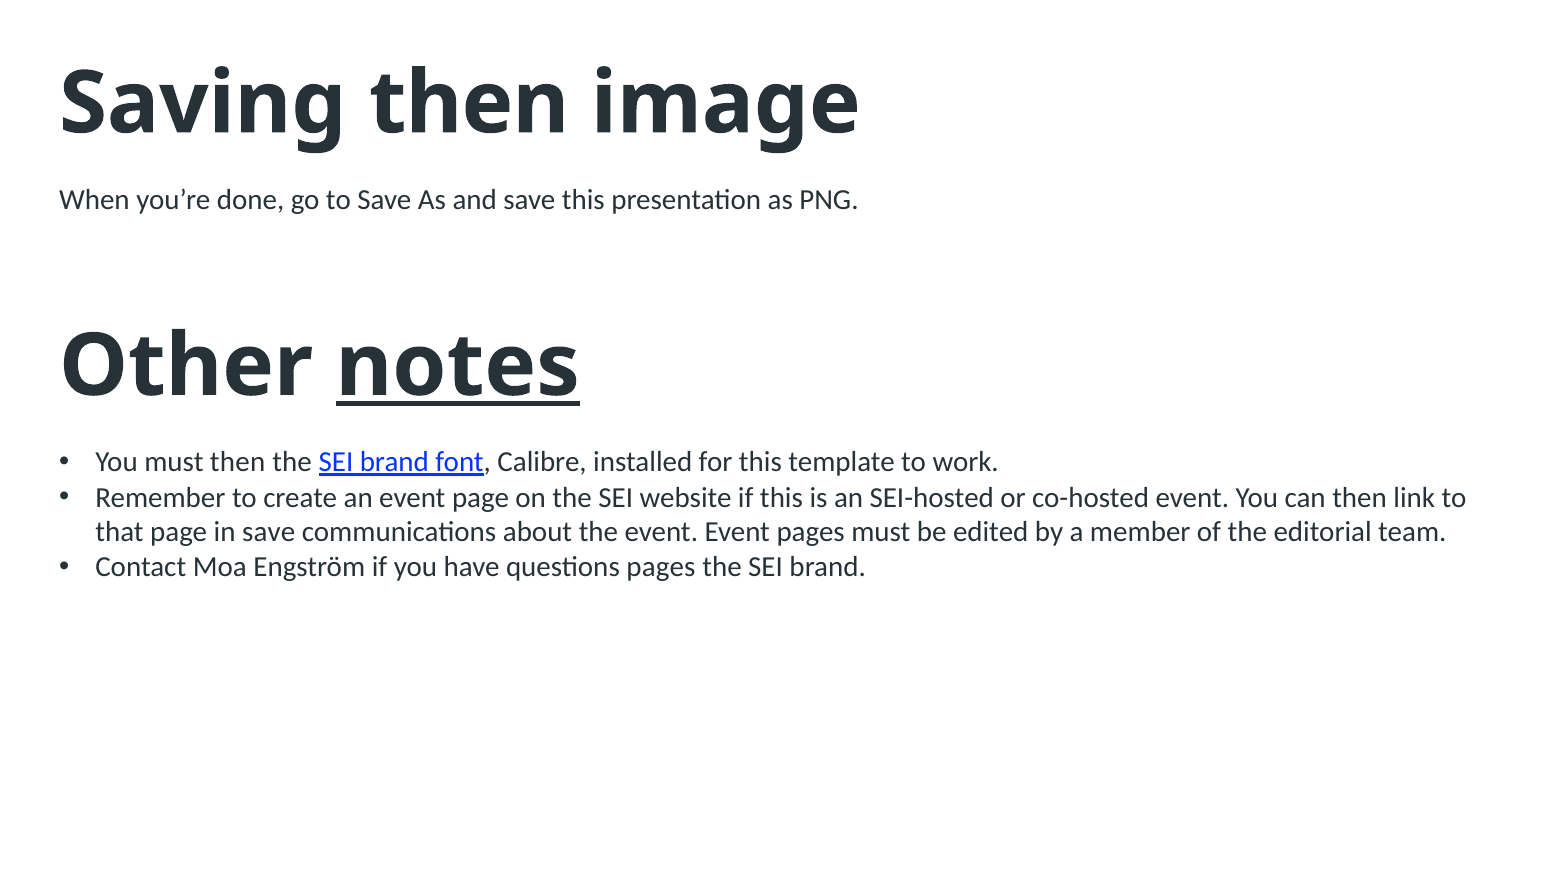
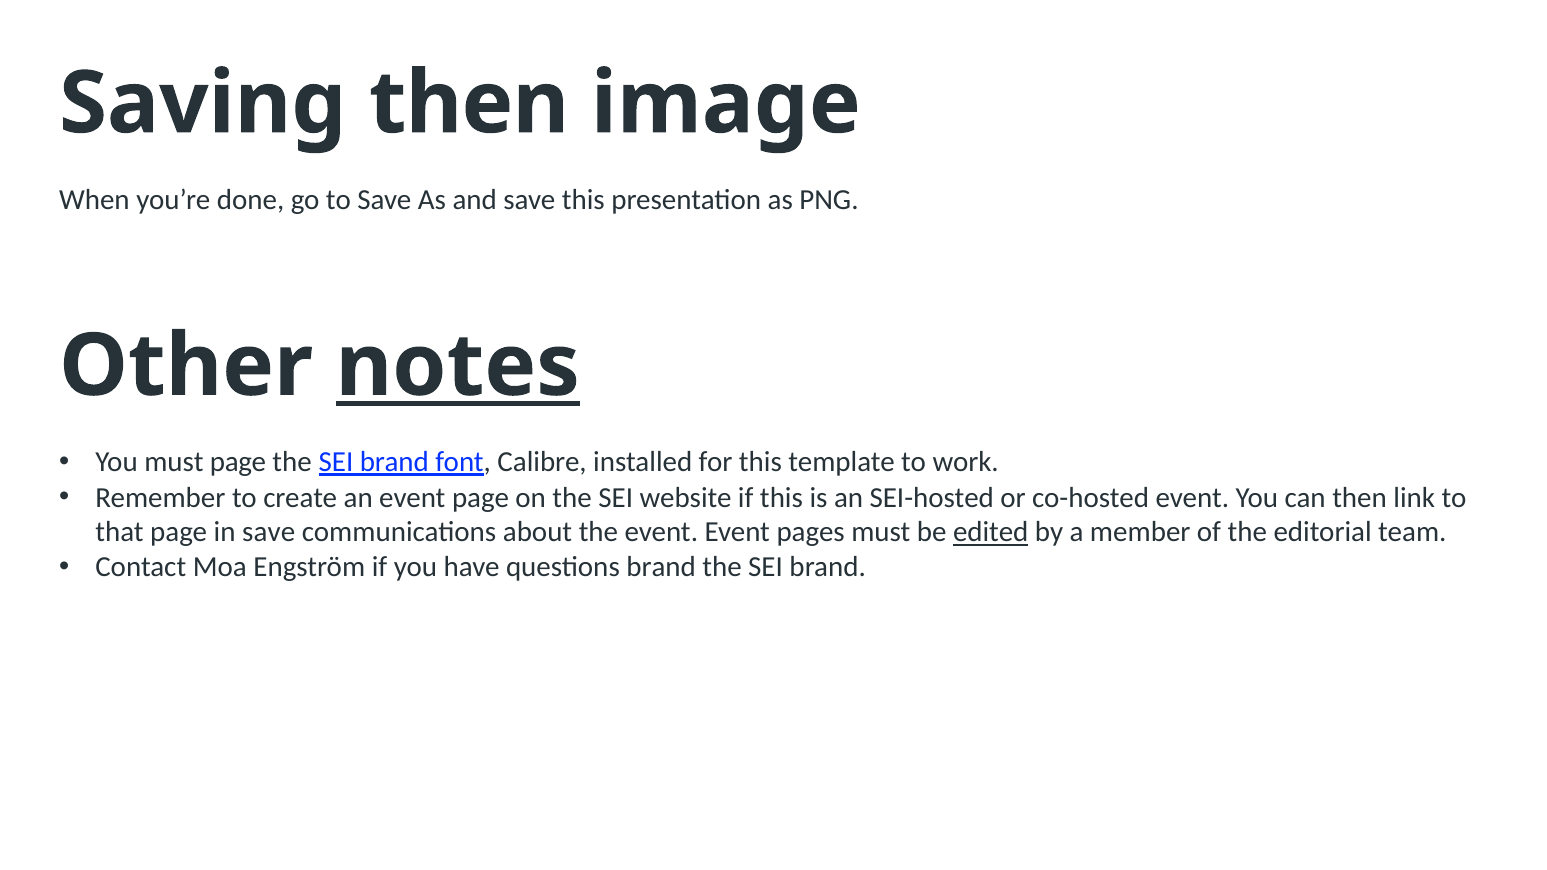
must then: then -> page
edited underline: none -> present
questions pages: pages -> brand
